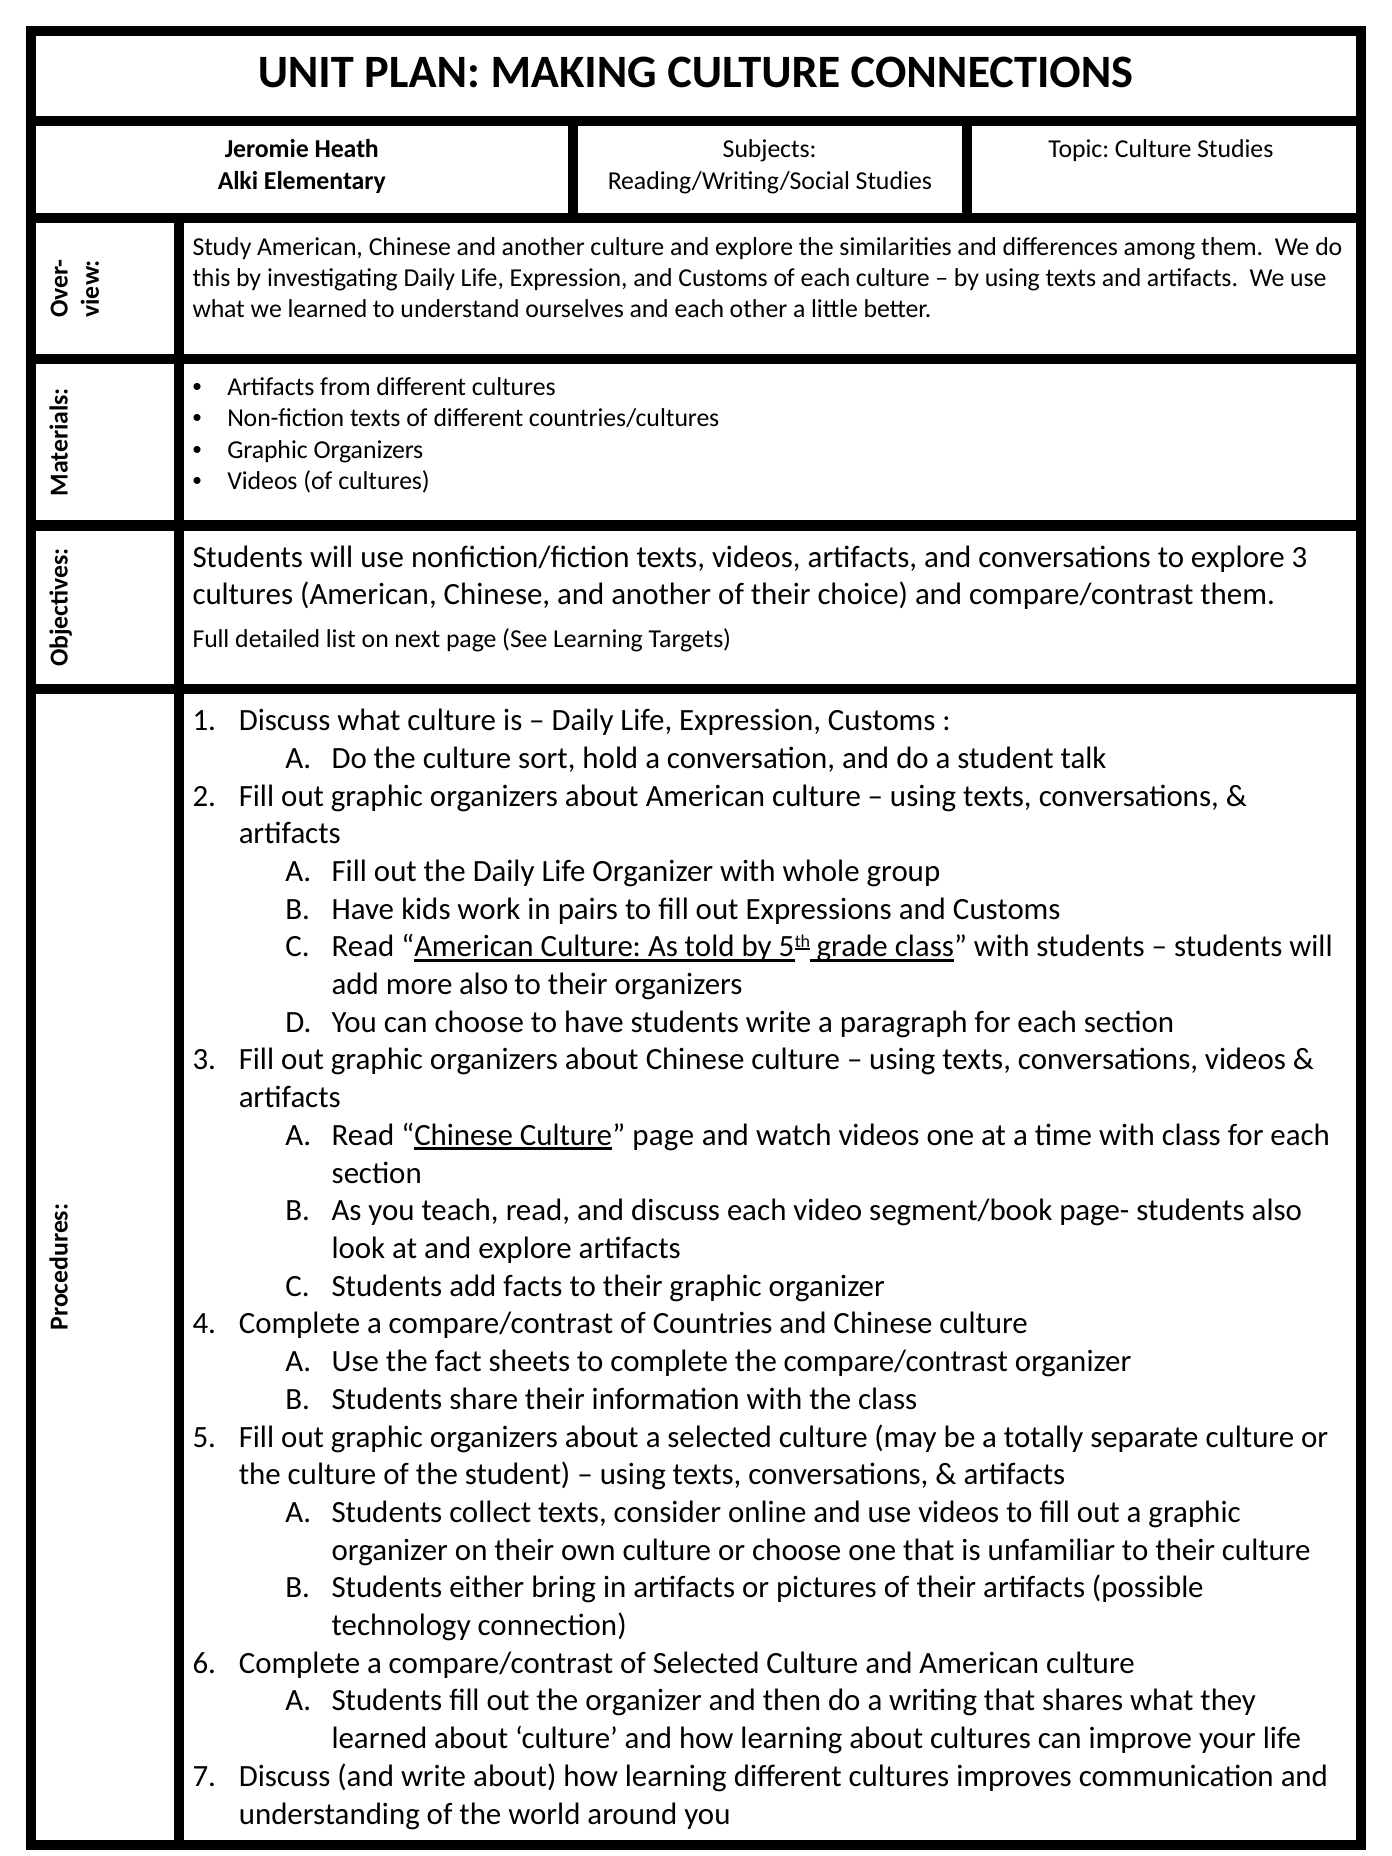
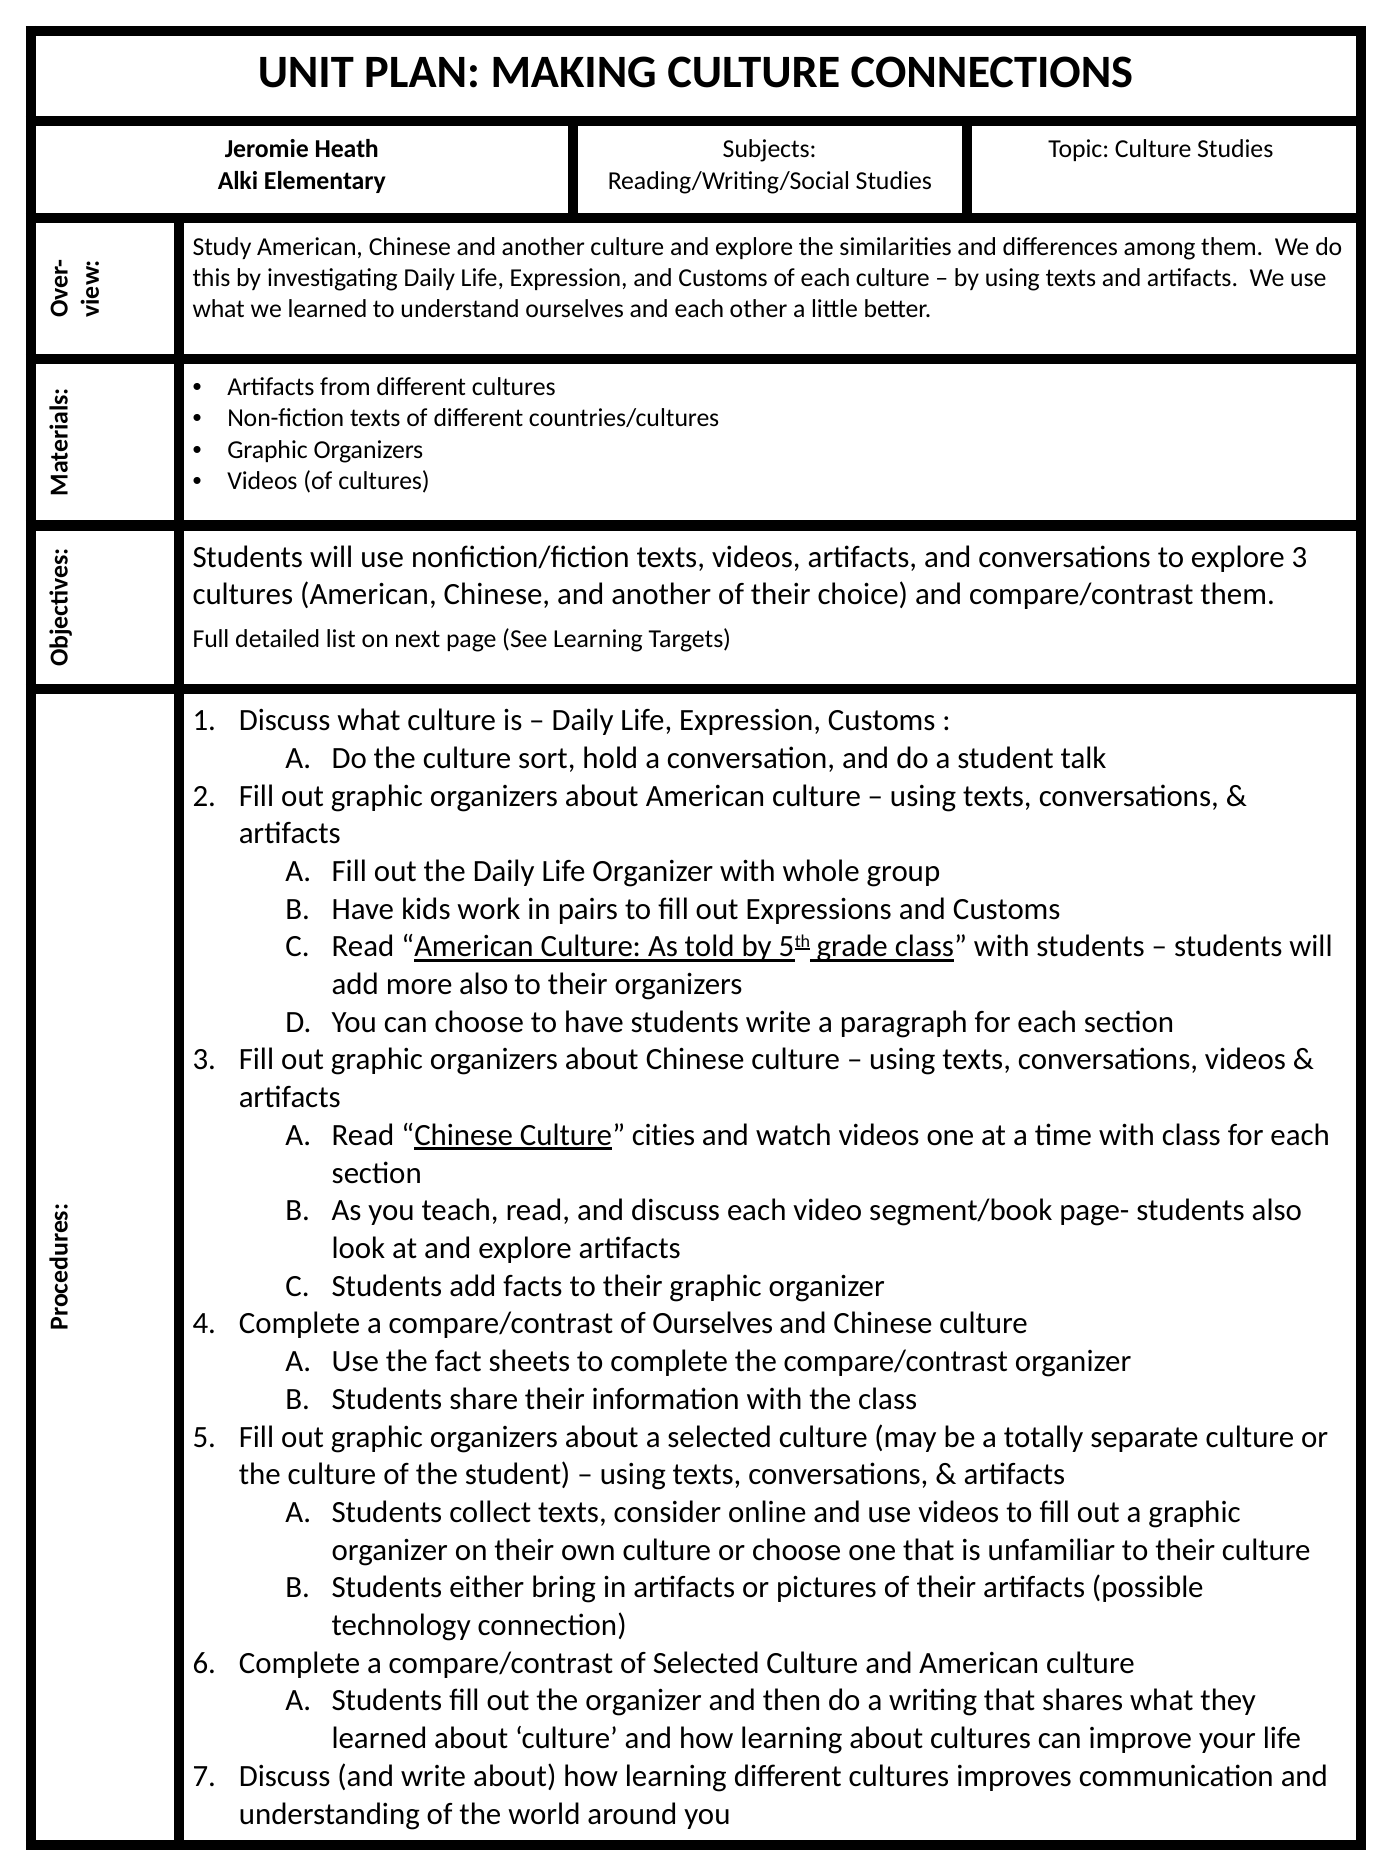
Culture page: page -> cities
of Countries: Countries -> Ourselves
